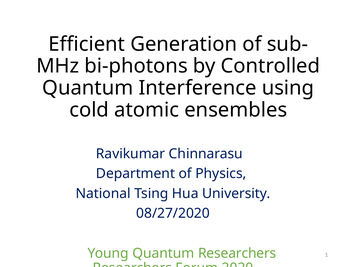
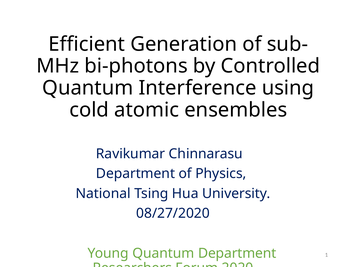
Quantum Researchers: Researchers -> Department
